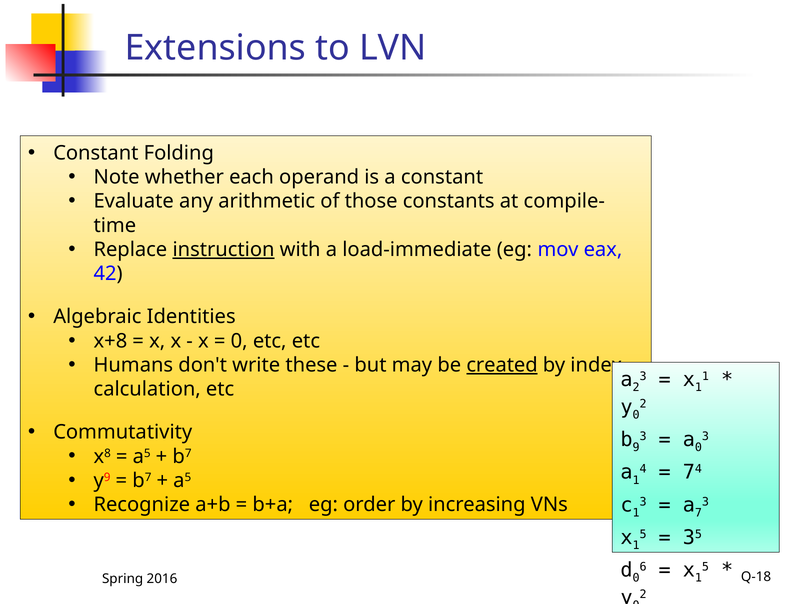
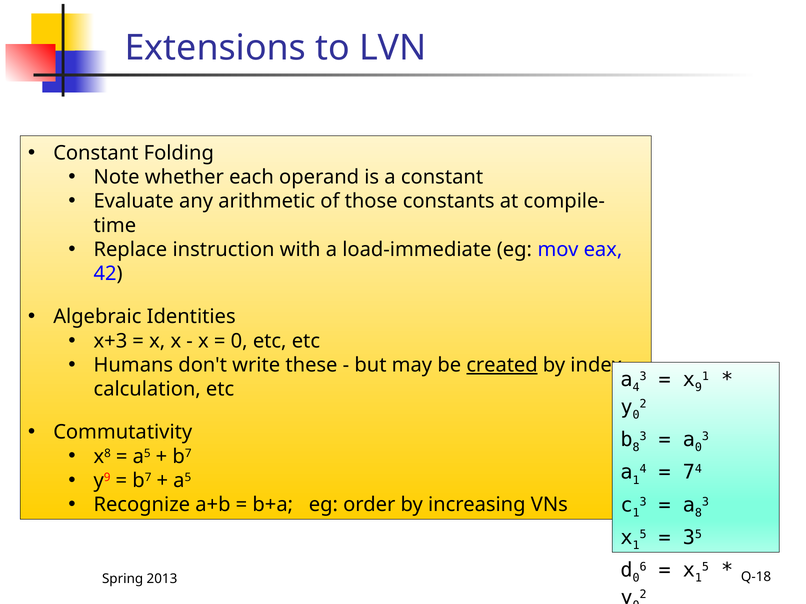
instruction underline: present -> none
x+8: x+8 -> x+3
a 2: 2 -> 4
1 at (699, 388): 1 -> 9
9 at (636, 448): 9 -> 8
a 7: 7 -> 8
2016: 2016 -> 2013
